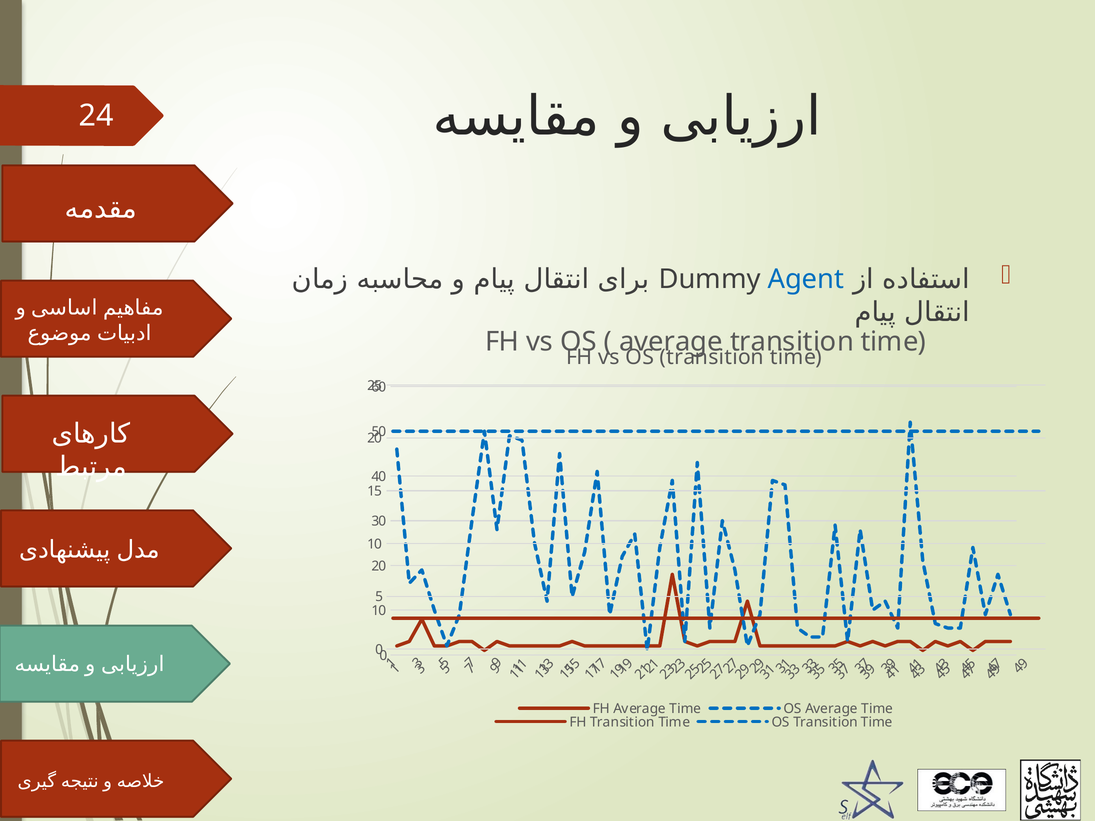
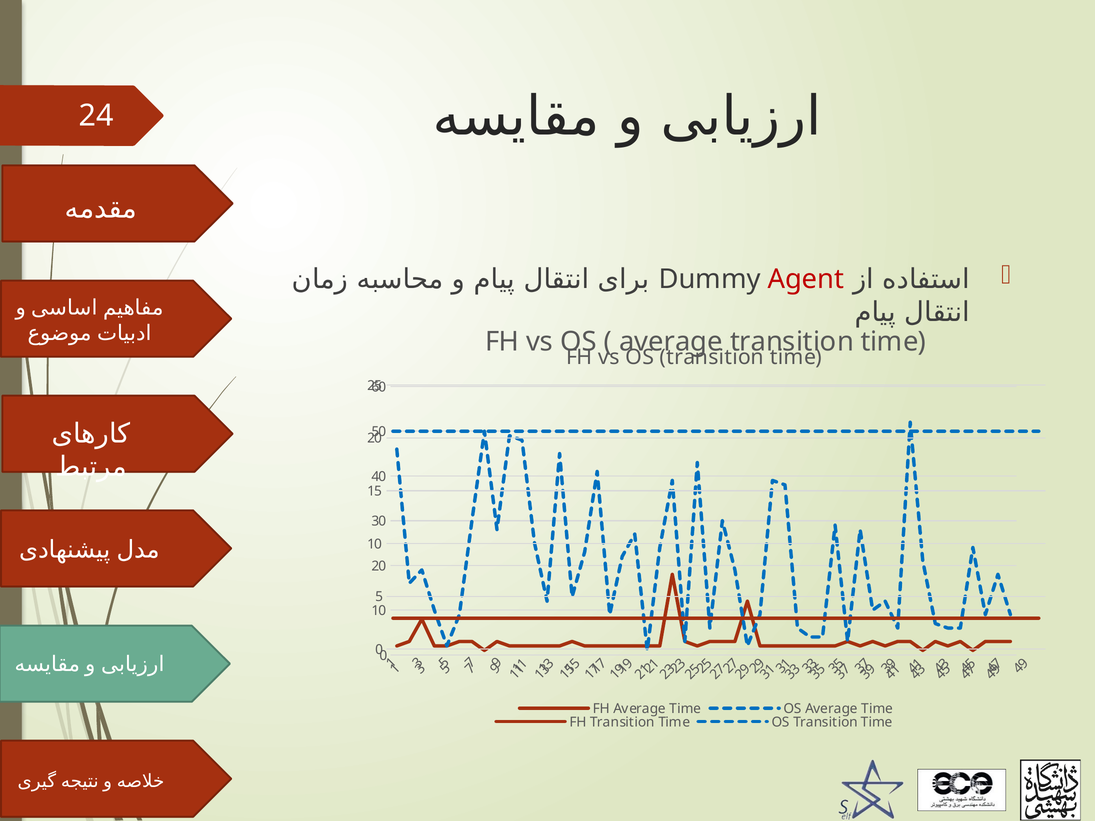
Agent colour: blue -> red
